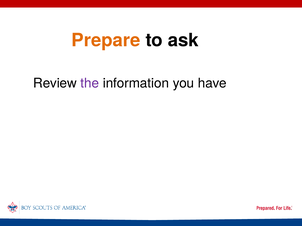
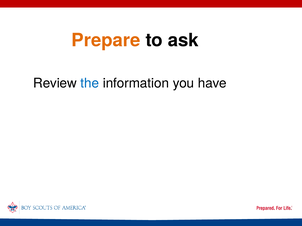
the colour: purple -> blue
